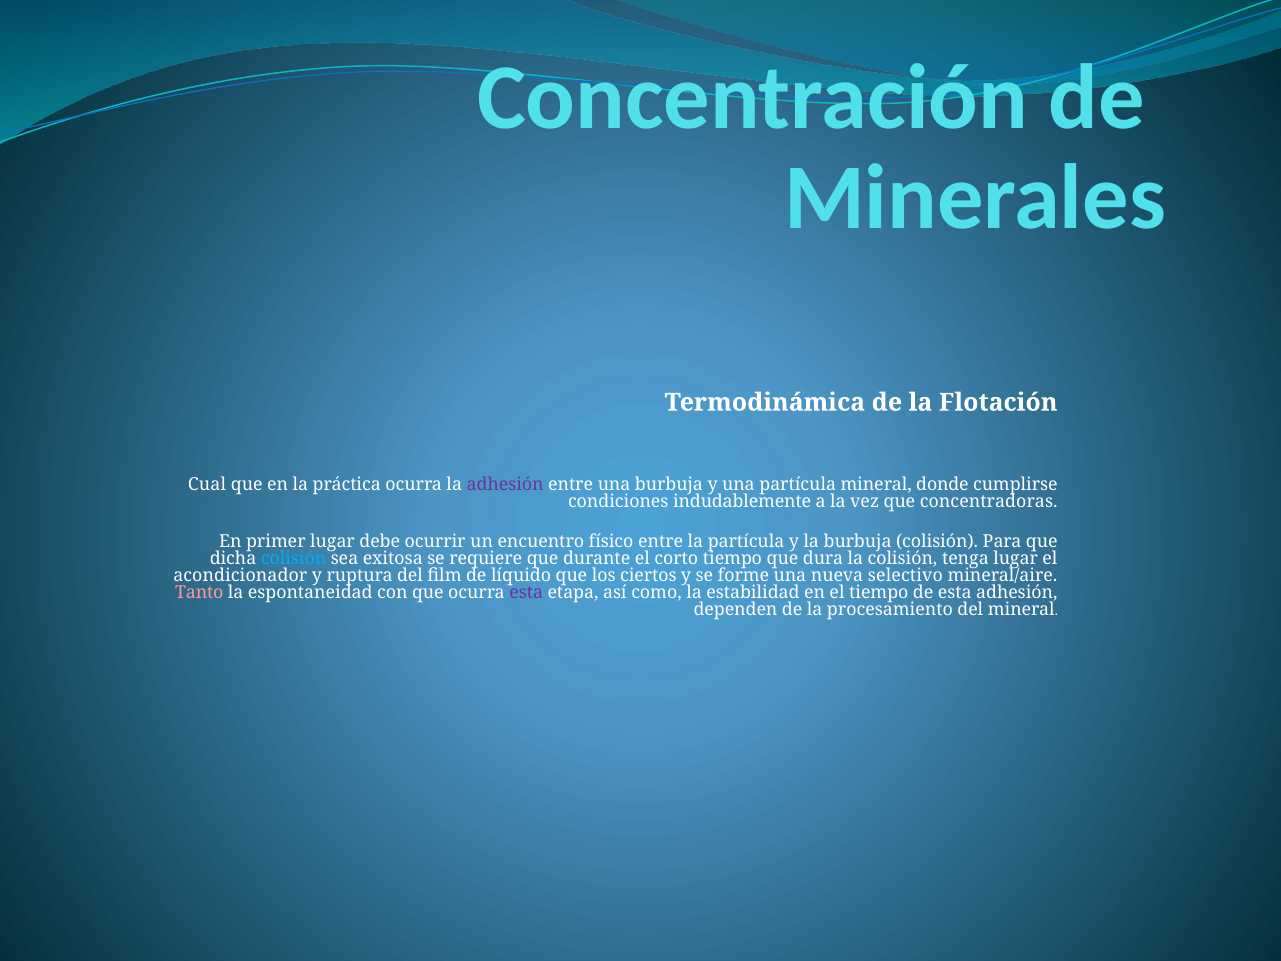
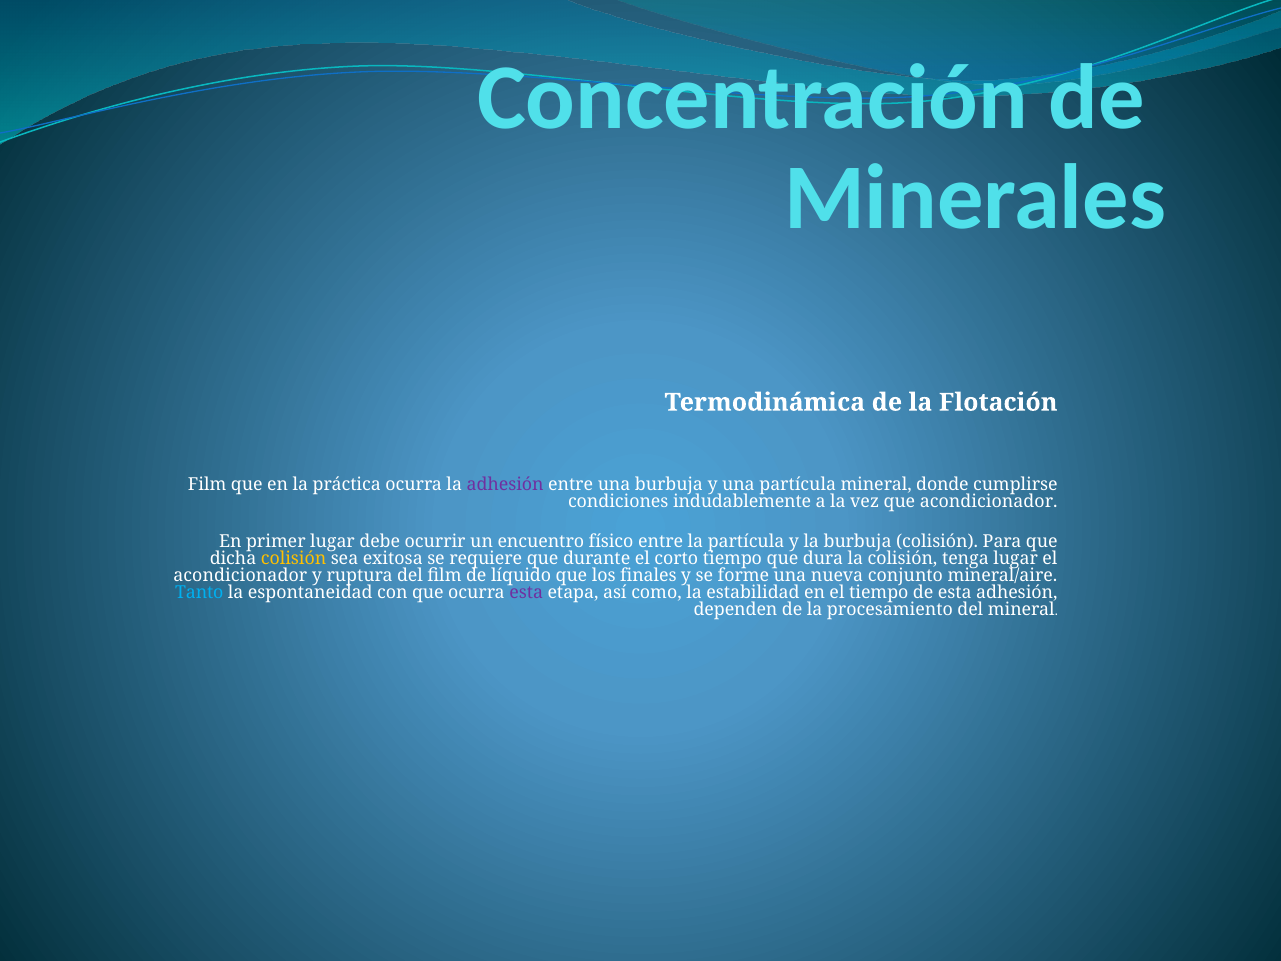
Cual at (207, 484): Cual -> Film
que concentradoras: concentradoras -> acondicionador
colisión at (294, 558) colour: light blue -> yellow
ciertos: ciertos -> finales
selectivo: selectivo -> conjunto
Tanto colour: pink -> light blue
